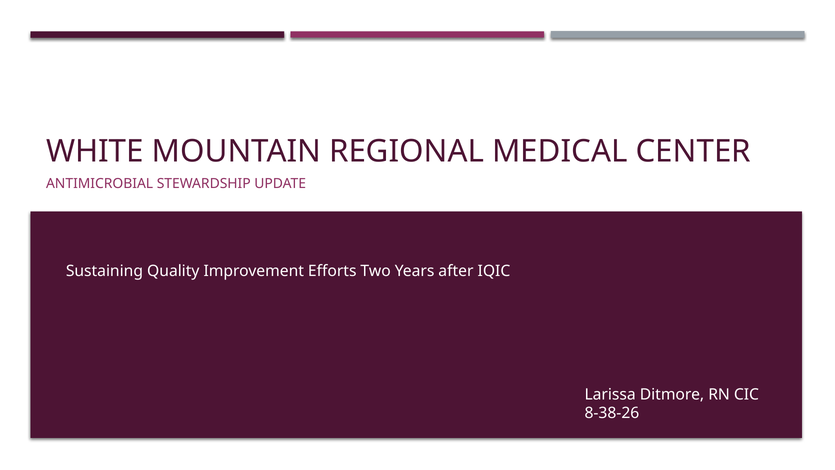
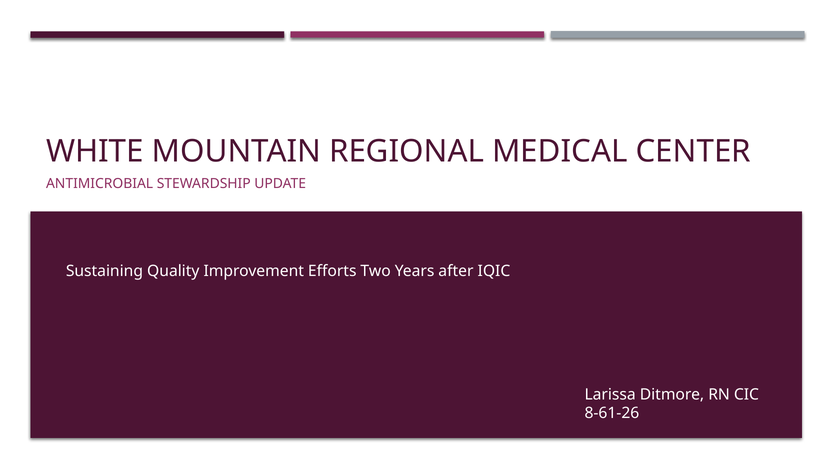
8-38-26: 8-38-26 -> 8-61-26
